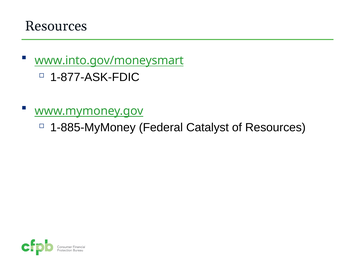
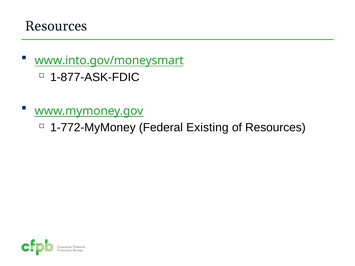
1-885-MyMoney: 1-885-MyMoney -> 1-772-MyMoney
Catalyst: Catalyst -> Existing
